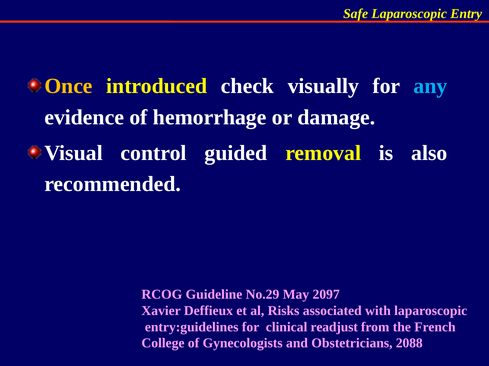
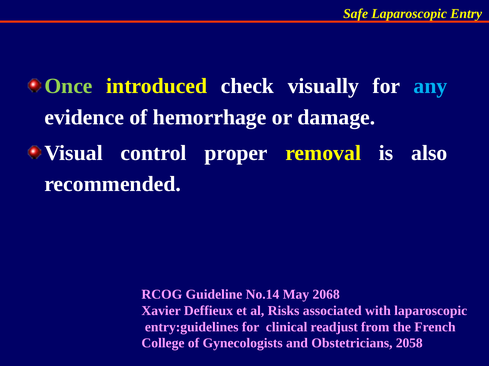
Once colour: yellow -> light green
guided: guided -> proper
No.29: No.29 -> No.14
2097: 2097 -> 2068
2088: 2088 -> 2058
